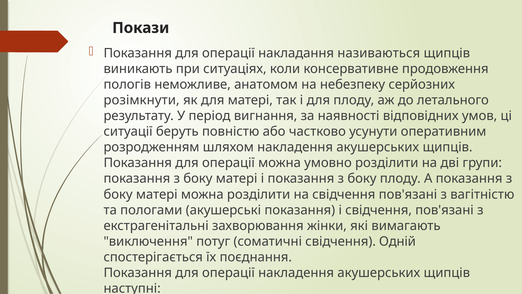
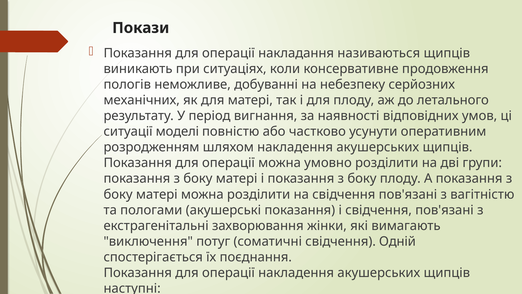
анатомом: анатомом -> добуванні
розімкнути: розімкнути -> механічних
беруть: беруть -> моделі
